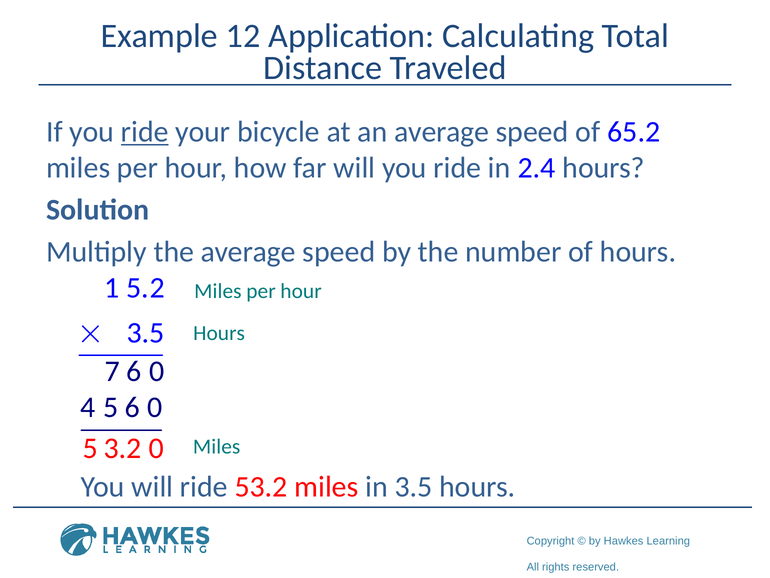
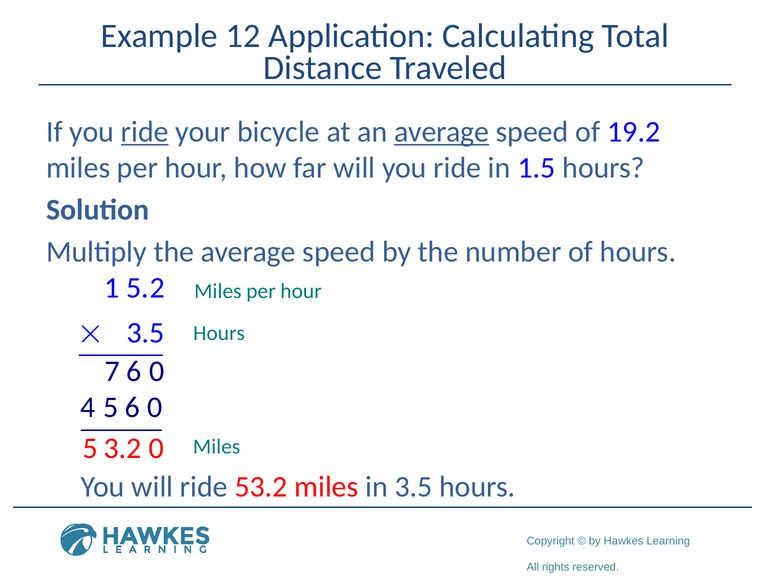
average at (442, 132) underline: none -> present
65.2: 65.2 -> 19.2
2.4: 2.4 -> 1.5
